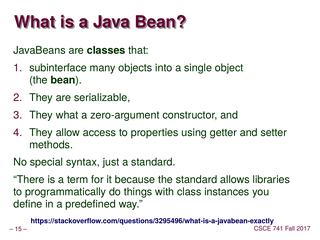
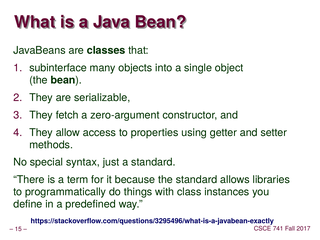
They what: what -> fetch
